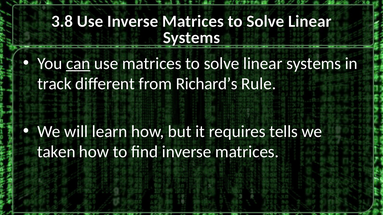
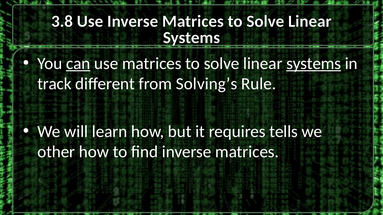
systems at (314, 64) underline: none -> present
Richard’s: Richard’s -> Solving’s
taken: taken -> other
